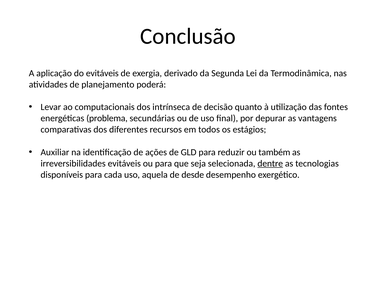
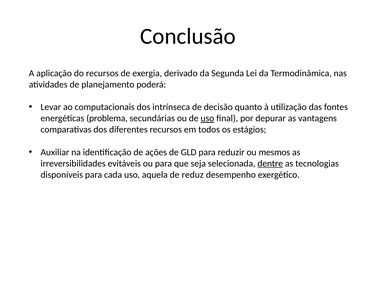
do evitáveis: evitáveis -> recursos
uso at (207, 118) underline: none -> present
também: também -> mesmos
desde: desde -> reduz
